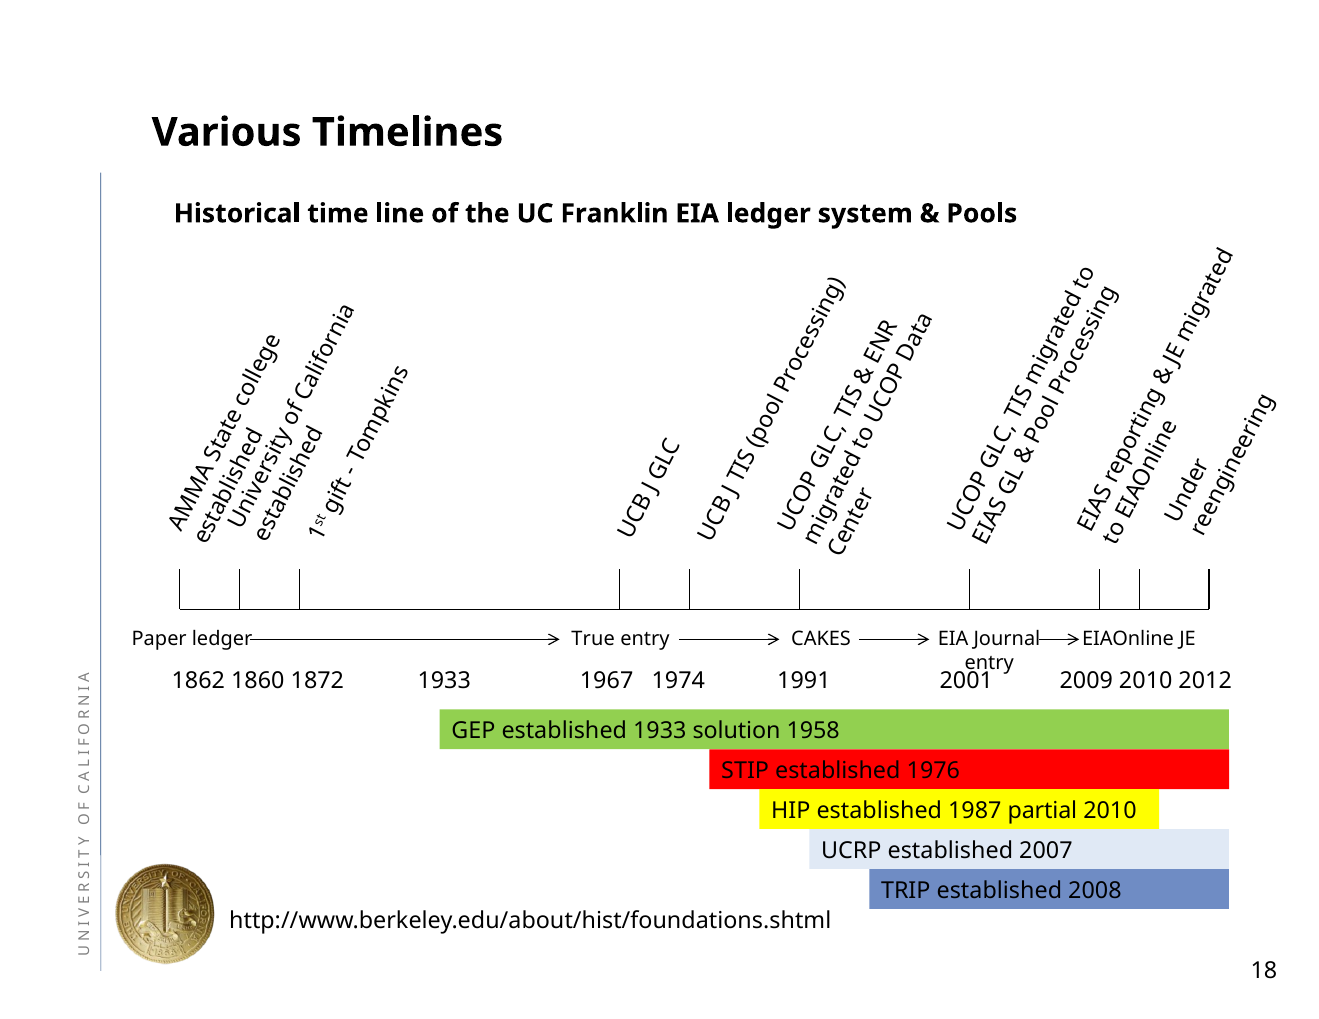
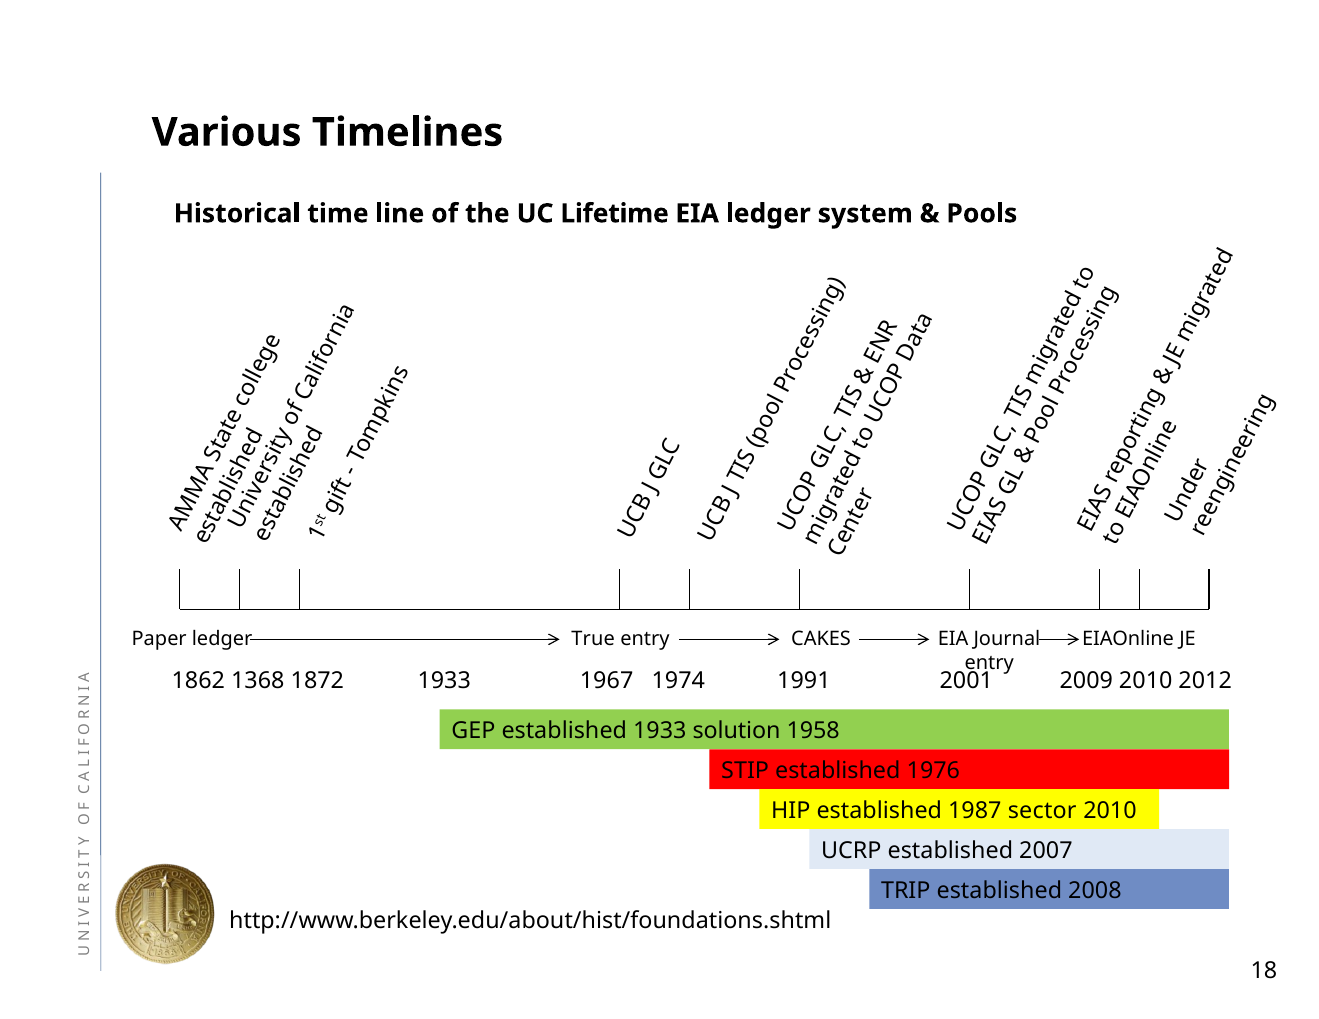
Franklin: Franklin -> Lifetime
1860: 1860 -> 1368
partial: partial -> sector
